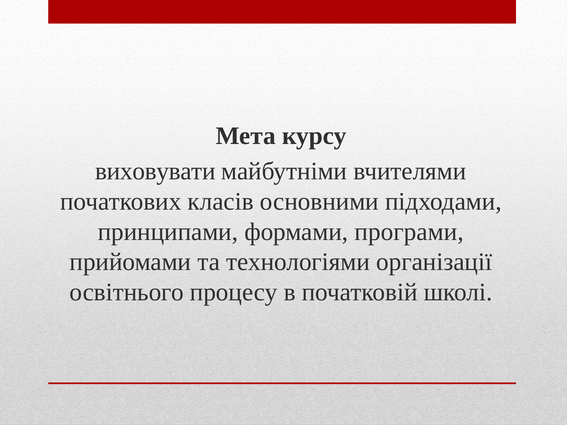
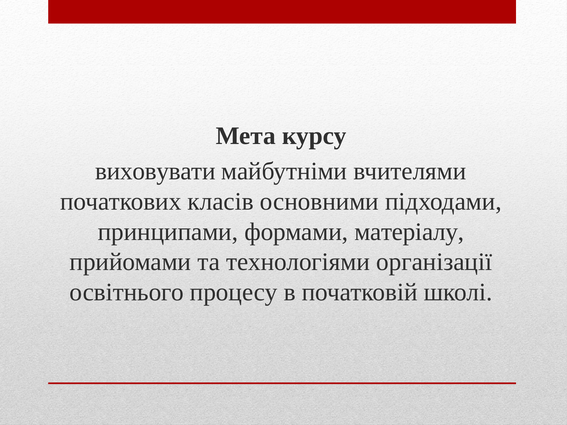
програми: програми -> матеріалу
